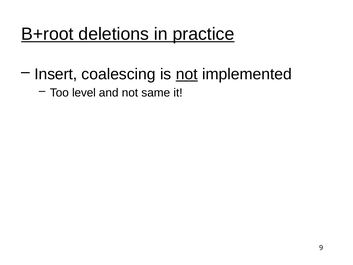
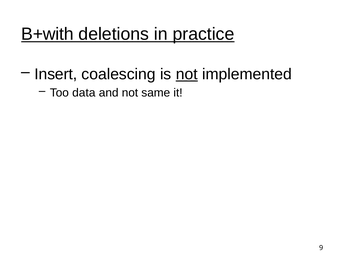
B+root: B+root -> B+with
level: level -> data
